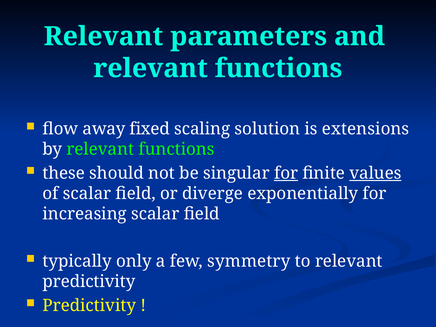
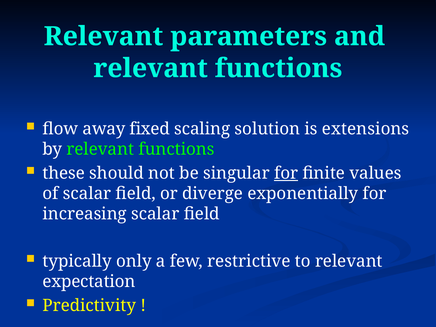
values underline: present -> none
symmetry: symmetry -> restrictive
predictivity at (89, 282): predictivity -> expectation
